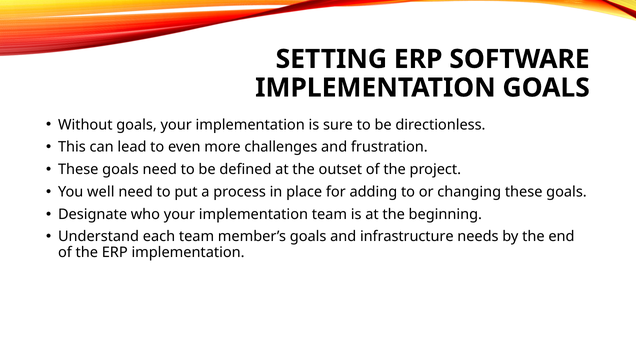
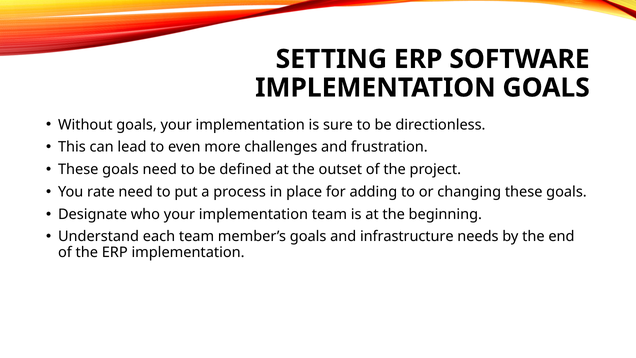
well: well -> rate
